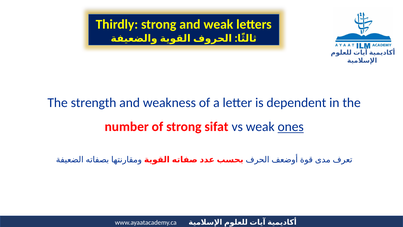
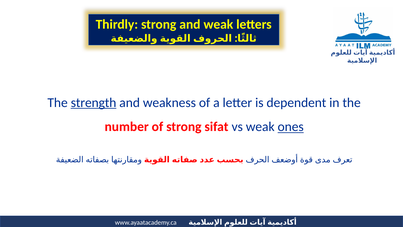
strength underline: none -> present
